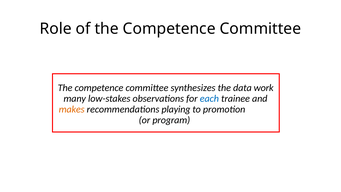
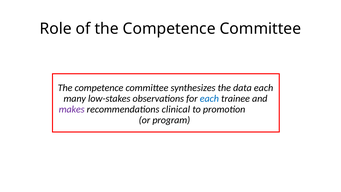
data work: work -> each
makes colour: orange -> purple
playing: playing -> clinical
